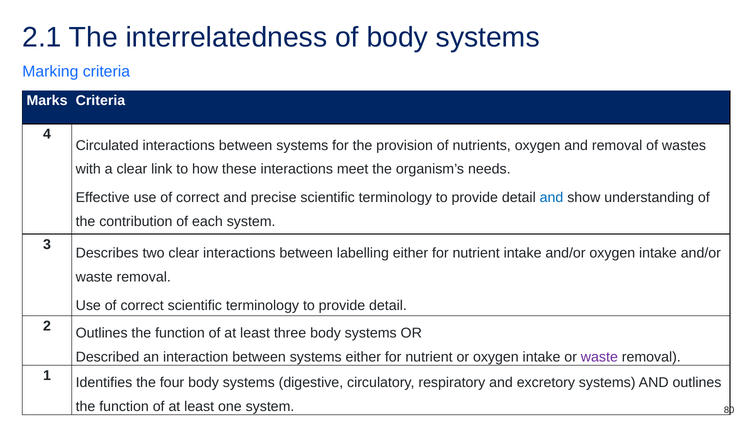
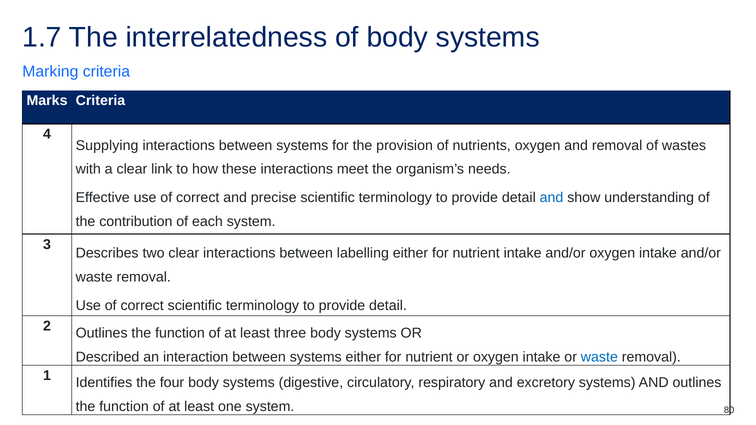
2.1: 2.1 -> 1.7
Circulated: Circulated -> Supplying
waste at (599, 357) colour: purple -> blue
